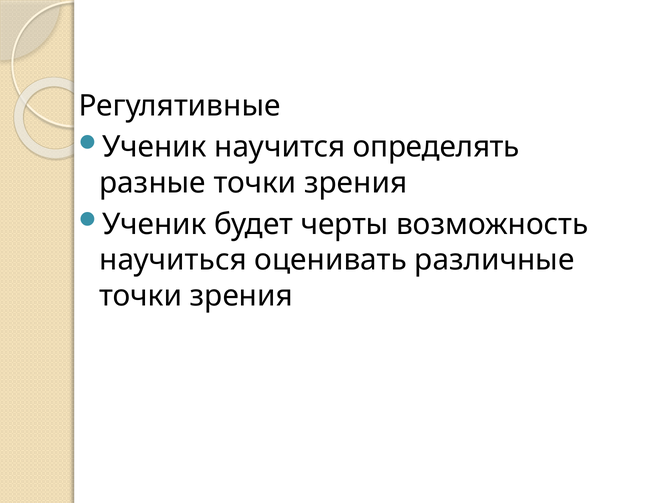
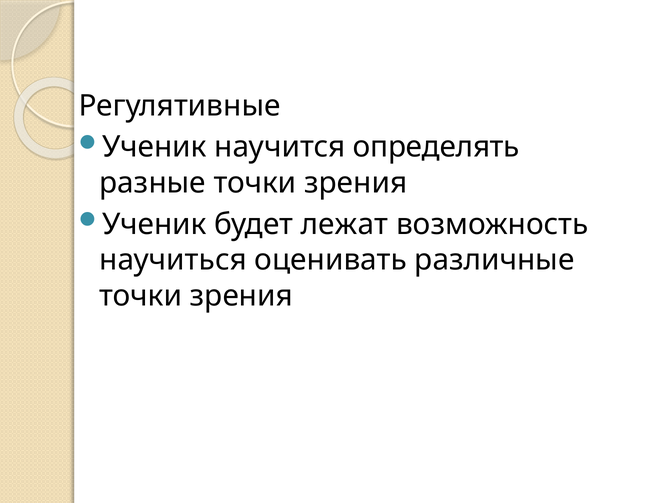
черты: черты -> лежат
